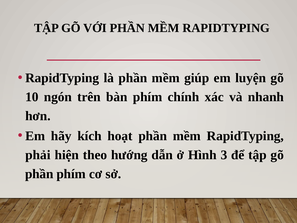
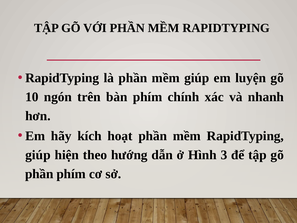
phải at (38, 155): phải -> giúp
